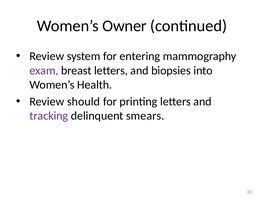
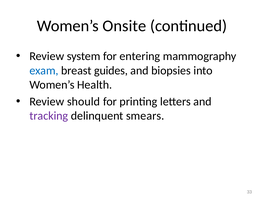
Owner: Owner -> Onsite
exam colour: purple -> blue
breast letters: letters -> guides
